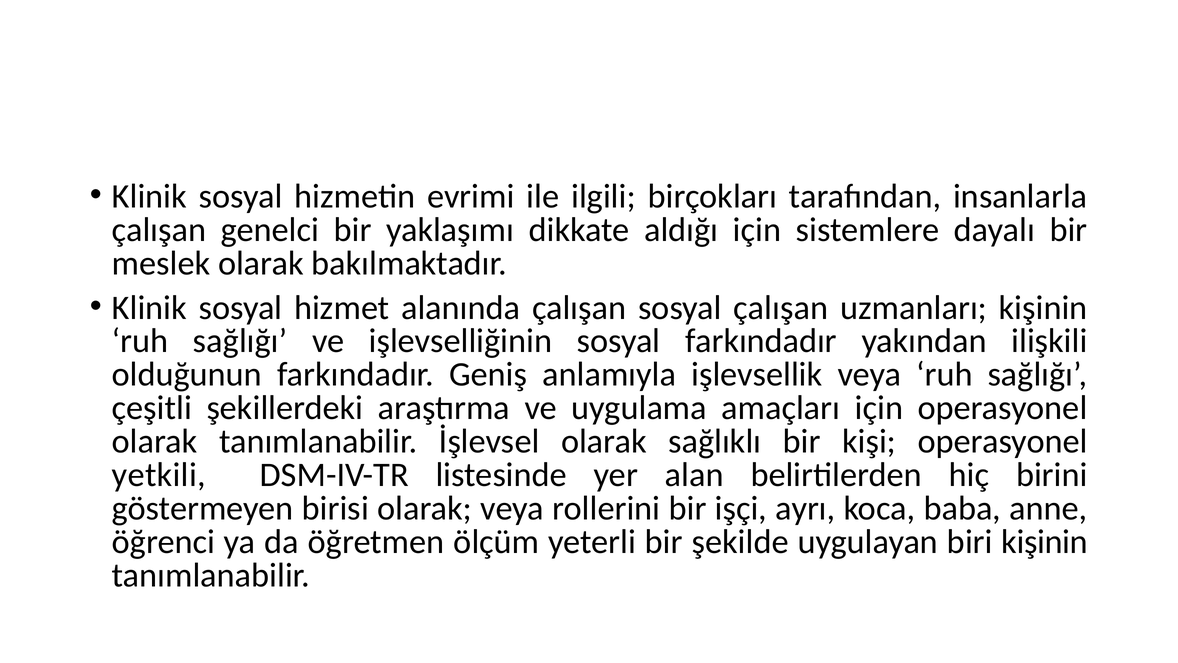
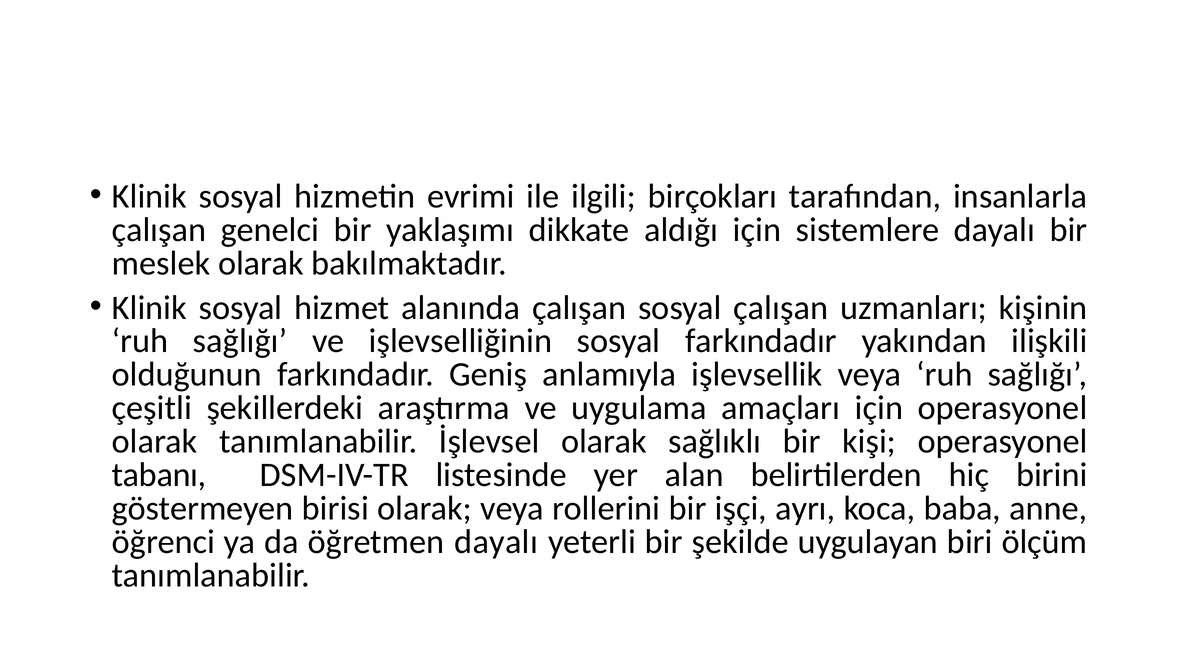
yetkili: yetkili -> tabanı
öğretmen ölçüm: ölçüm -> dayalı
biri kişinin: kişinin -> ölçüm
